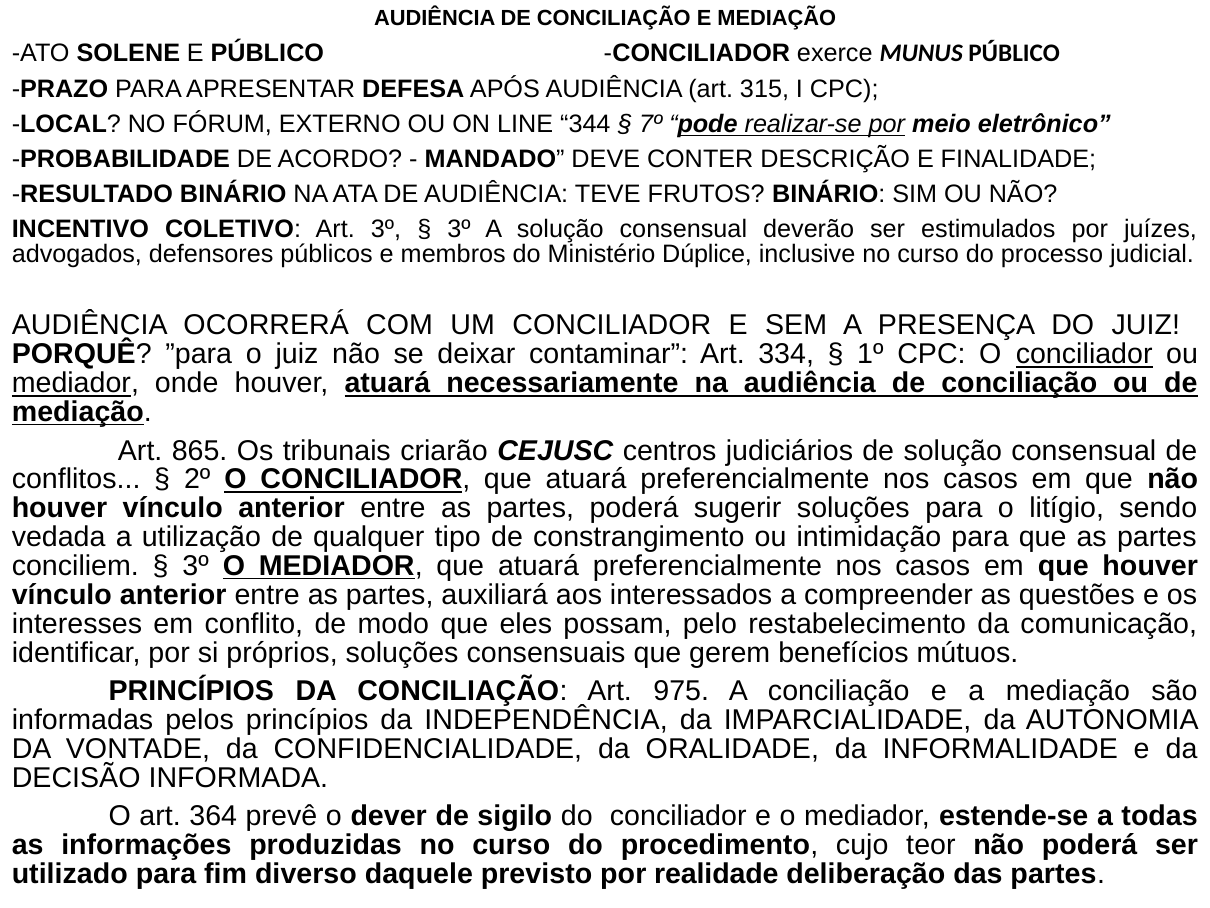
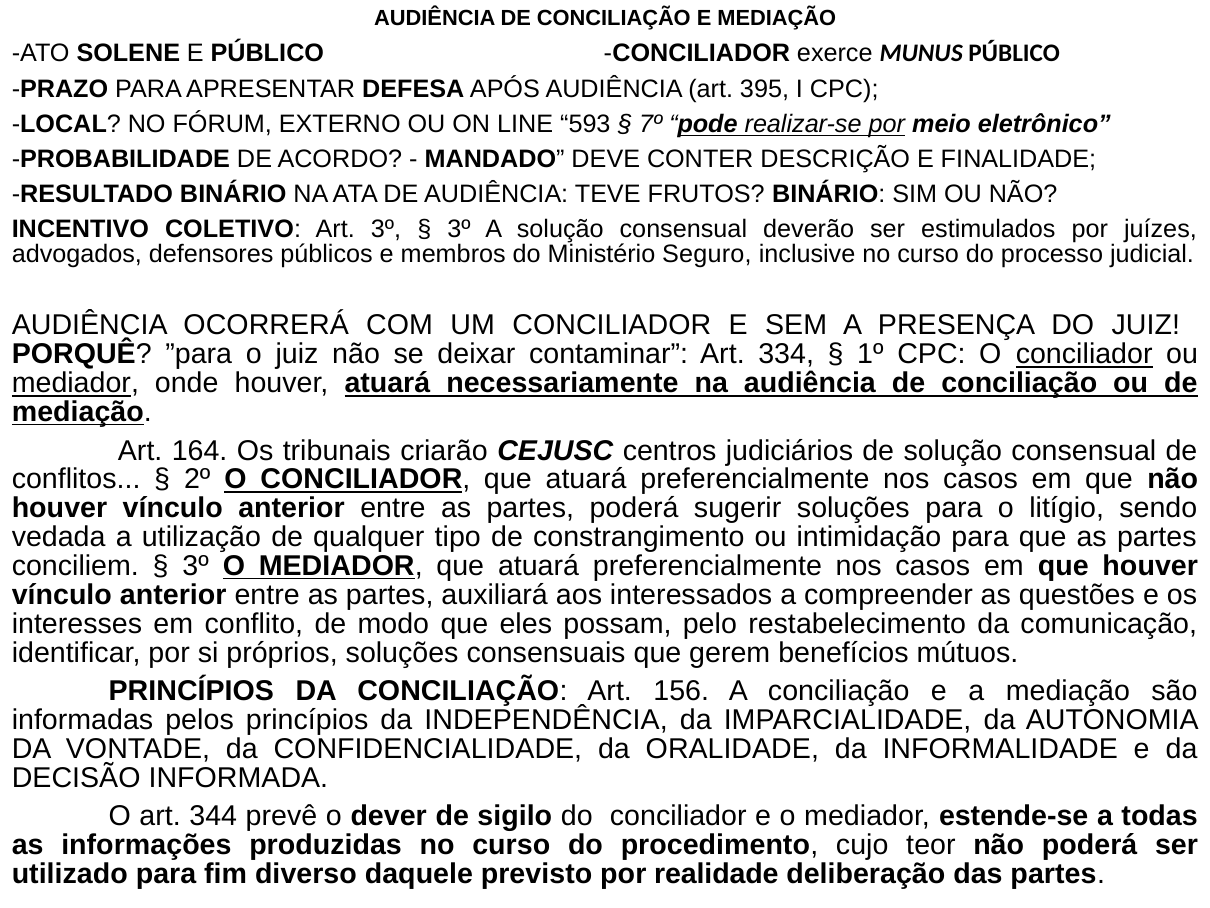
315: 315 -> 395
344: 344 -> 593
Dúplice: Dúplice -> Seguro
865: 865 -> 164
975: 975 -> 156
364: 364 -> 344
